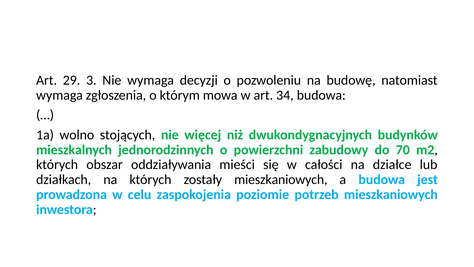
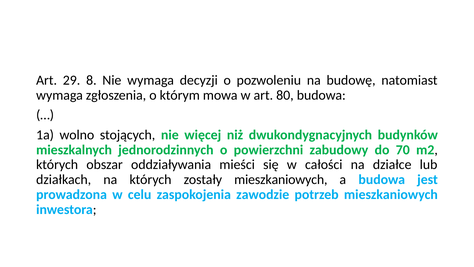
3: 3 -> 8
34: 34 -> 80
poziomie: poziomie -> zawodzie
